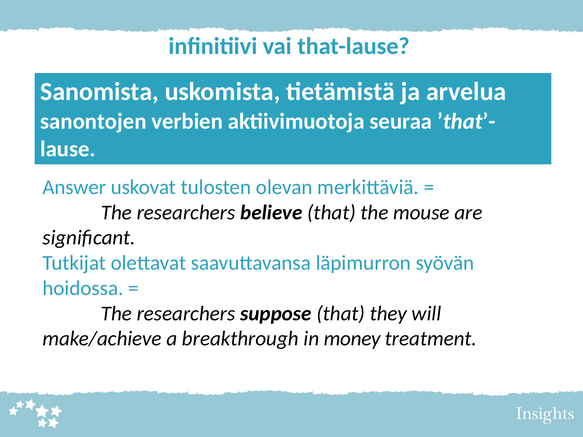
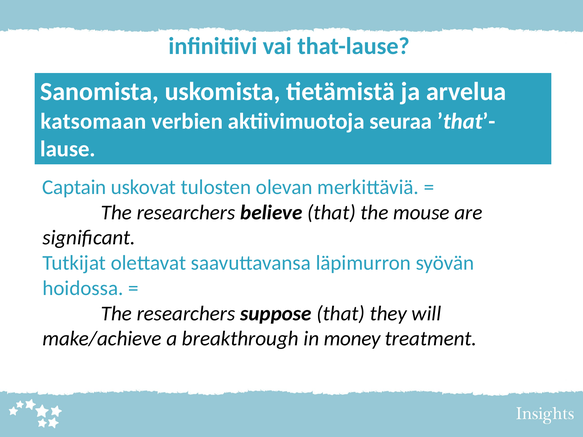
sanontojen: sanontojen -> katsomaan
Answer: Answer -> Captain
